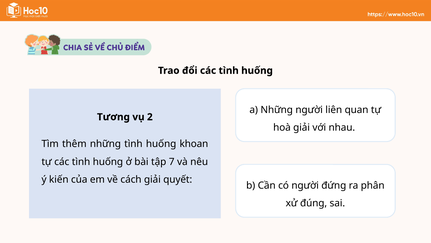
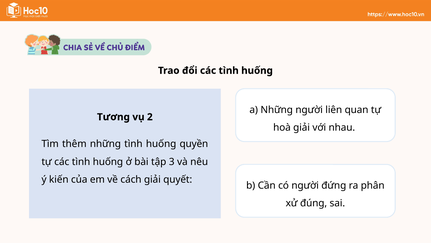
khoan: khoan -> quyền
7: 7 -> 3
